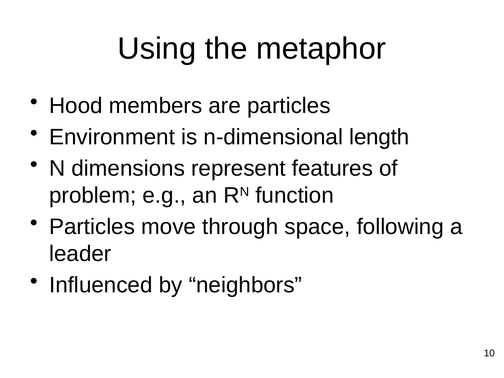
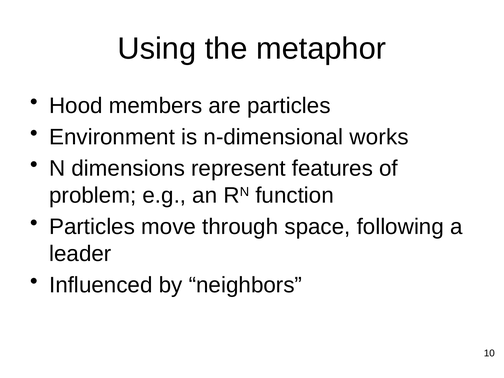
length: length -> works
